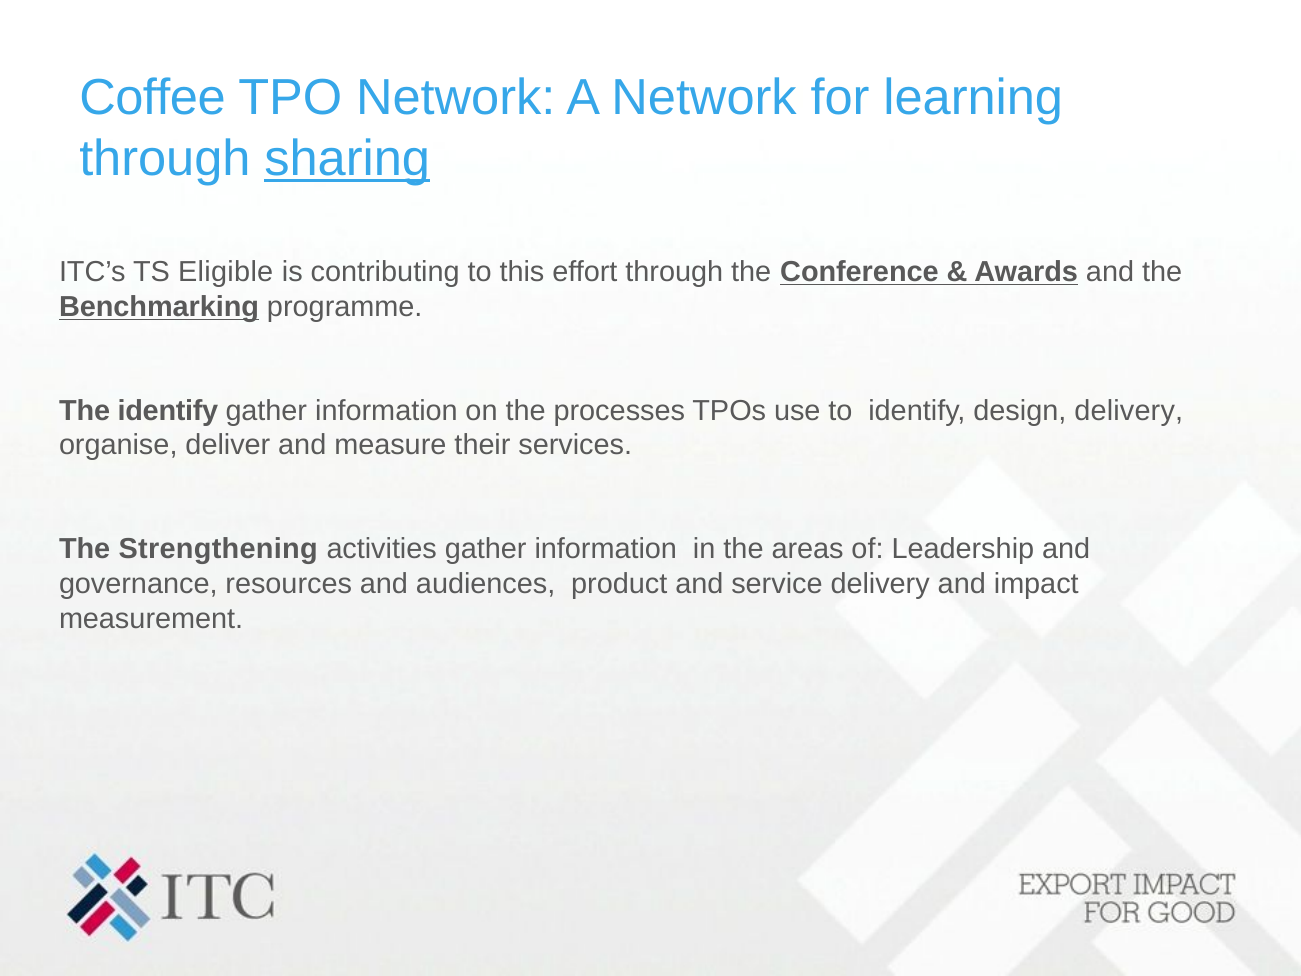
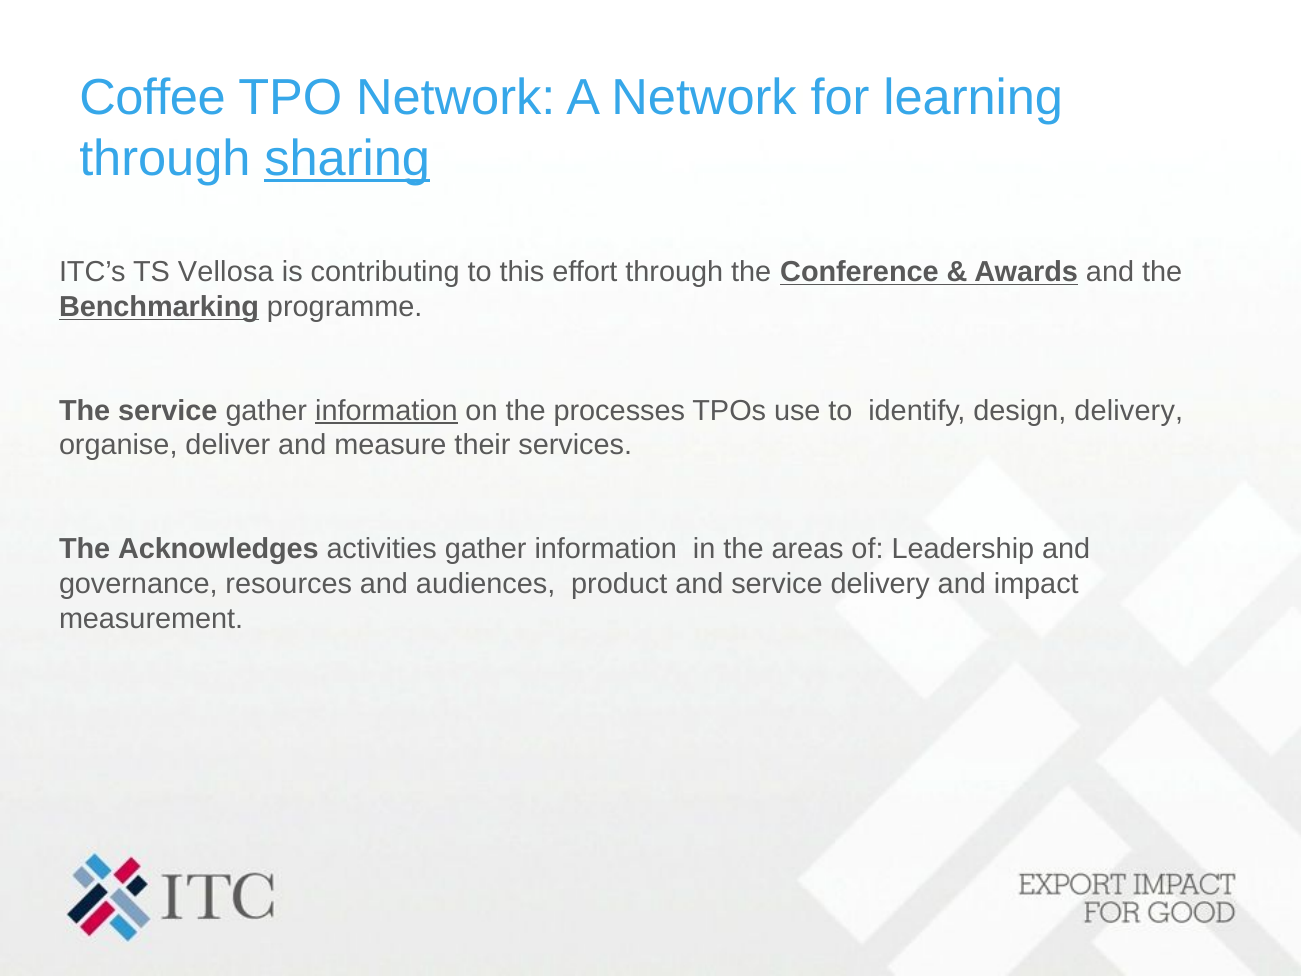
Eligible: Eligible -> Vellosa
The identify: identify -> service
information at (386, 410) underline: none -> present
Strengthening: Strengthening -> Acknowledges
